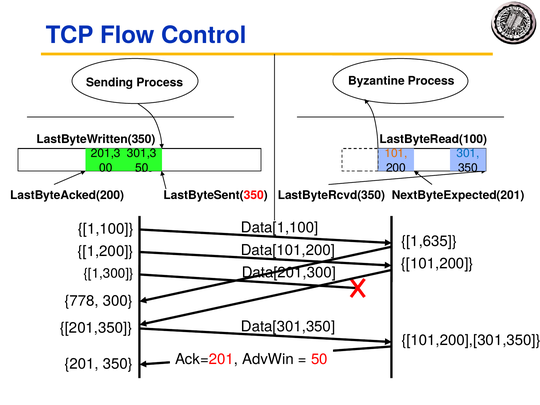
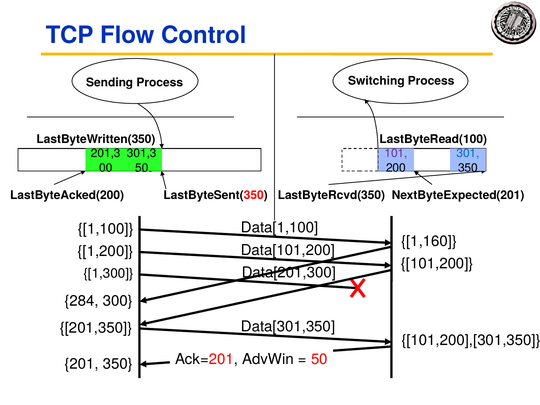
Byzantine: Byzantine -> Switching
101 at (396, 153) colour: orange -> purple
1,635: 1,635 -> 1,160
778: 778 -> 284
